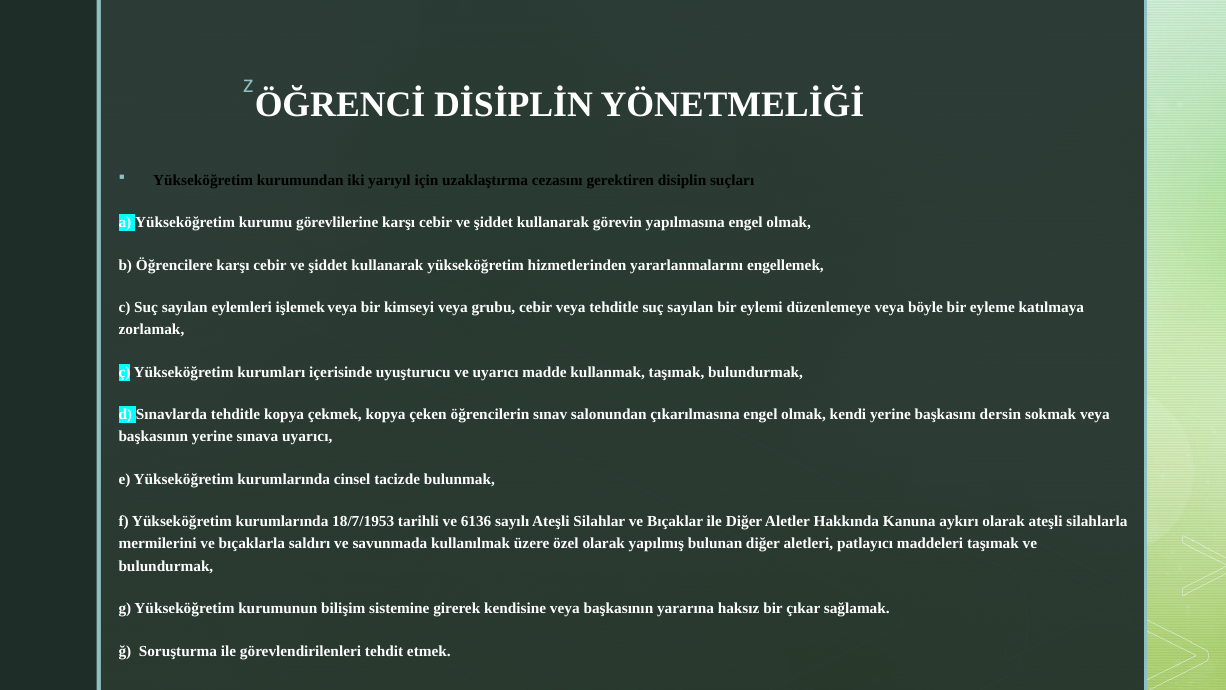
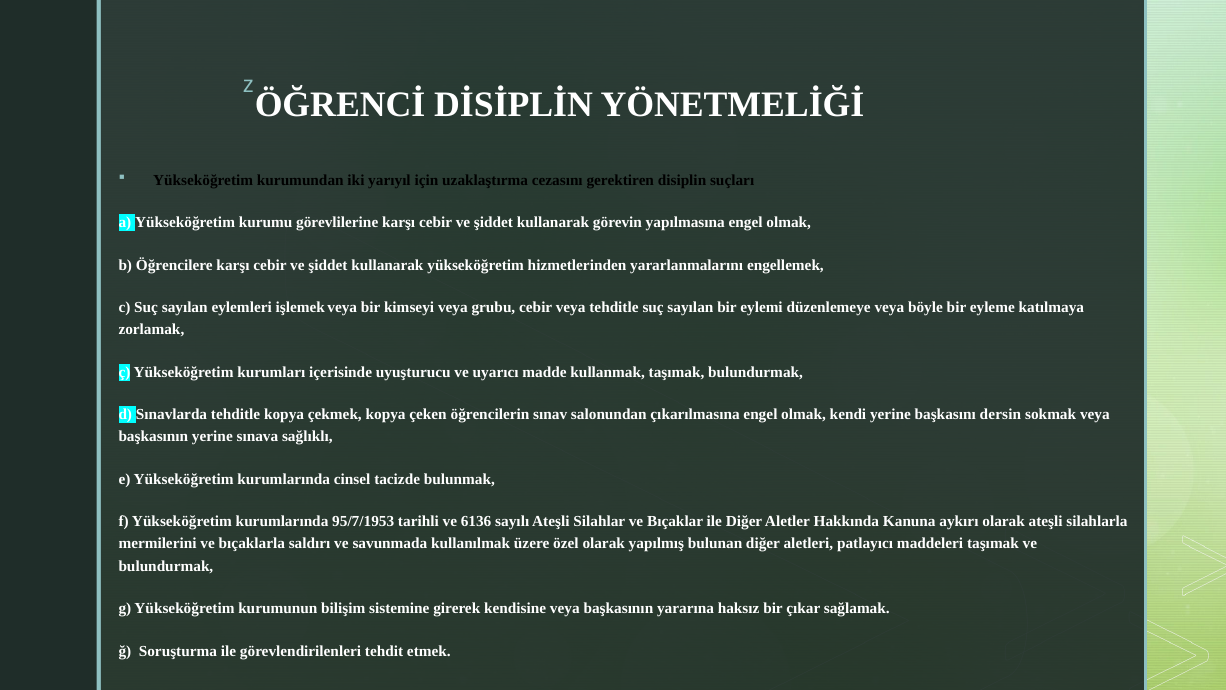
sınava uyarıcı: uyarıcı -> sağlıklı
18/7/1953: 18/7/1953 -> 95/7/1953
